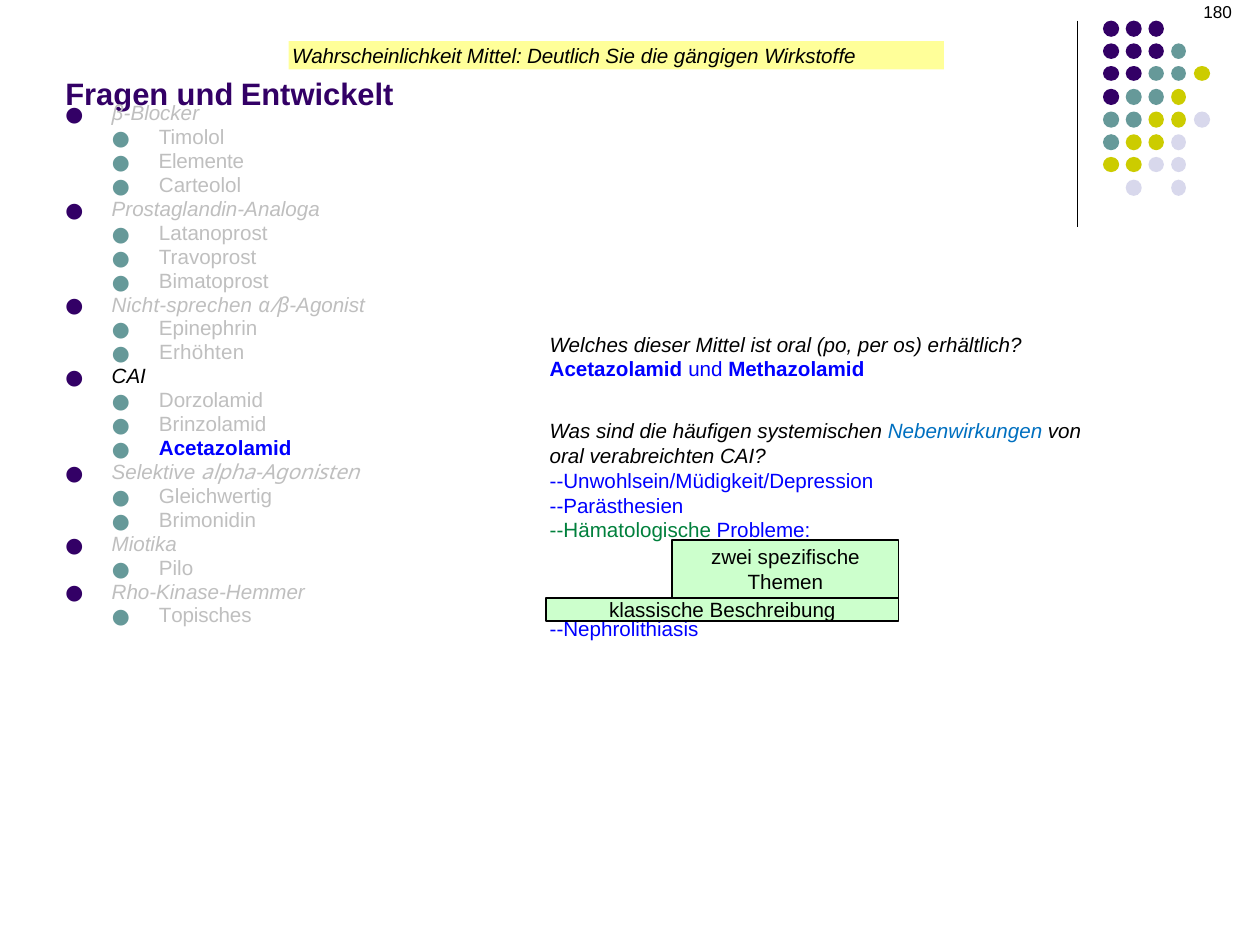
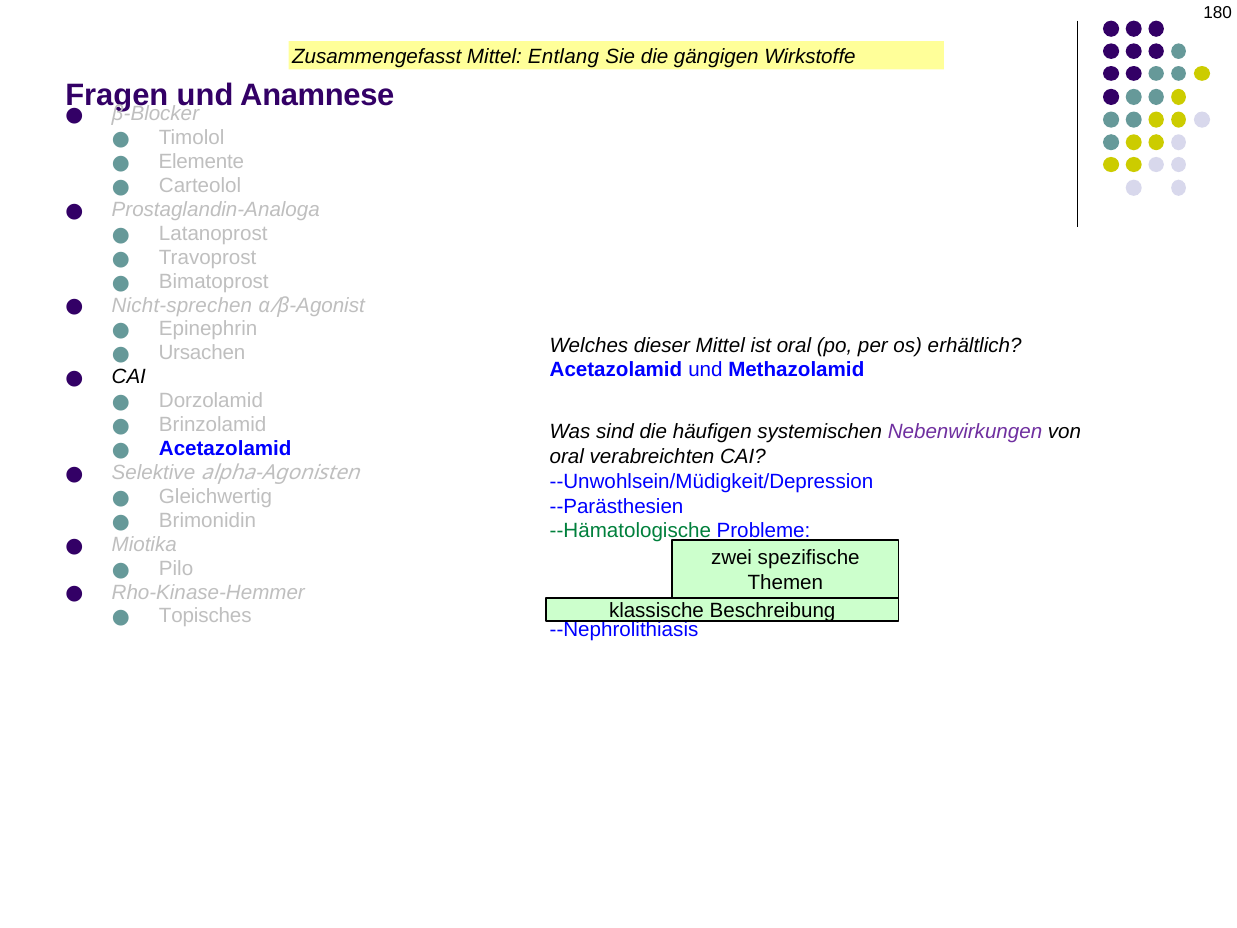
Wahrscheinlichkeit: Wahrscheinlichkeit -> Zusammengefasst
Deutlich: Deutlich -> Entlang
Entwickelt: Entwickelt -> Anamnese
Erhöhten: Erhöhten -> Ursachen
Nebenwirkungen colour: blue -> purple
